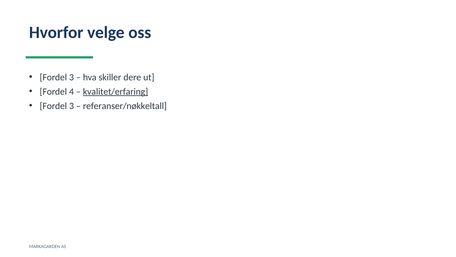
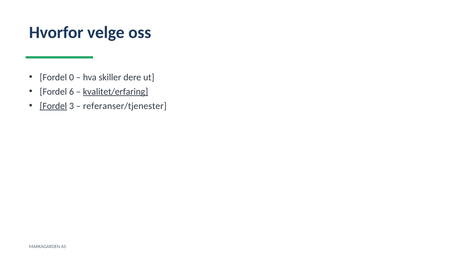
3 at (72, 77): 3 -> 0
4: 4 -> 6
Fordel at (53, 106) underline: none -> present
referanser/nøkkeltall: referanser/nøkkeltall -> referanser/tjenester
